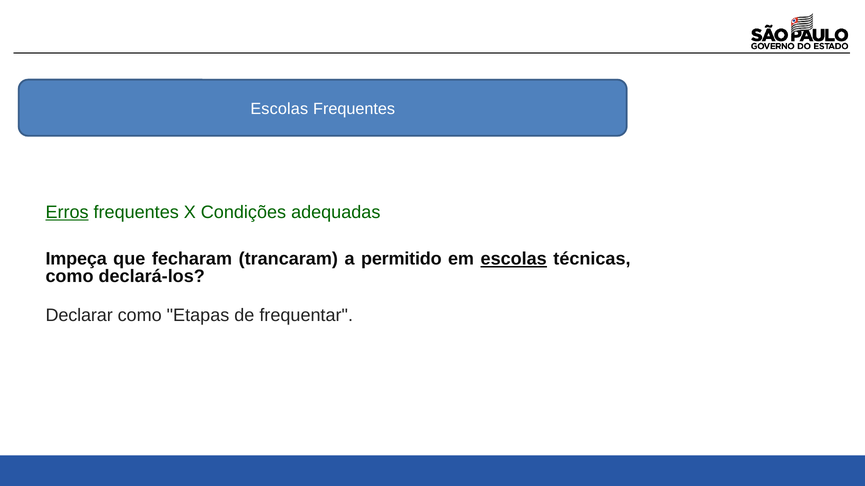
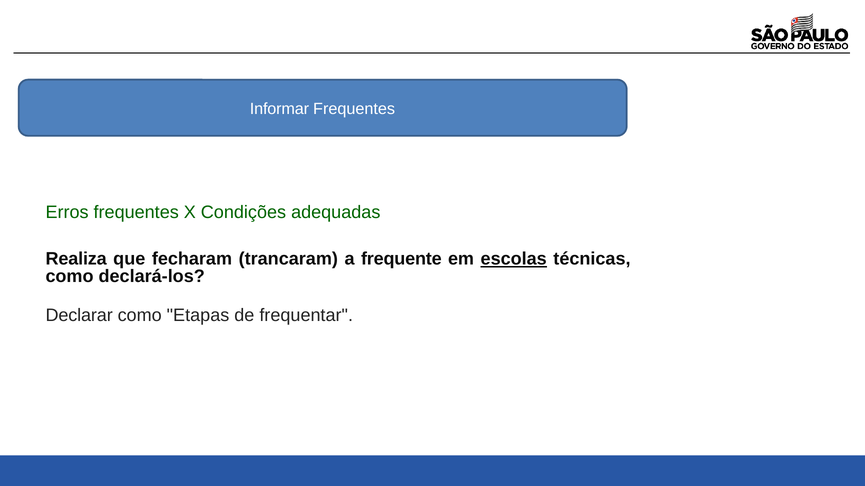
Escolas at (279, 109): Escolas -> Informar
Erros underline: present -> none
Impeça: Impeça -> Realiza
permitido: permitido -> frequente
